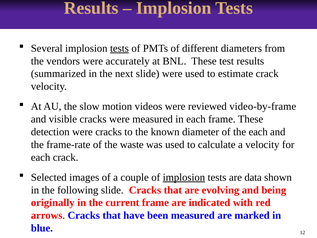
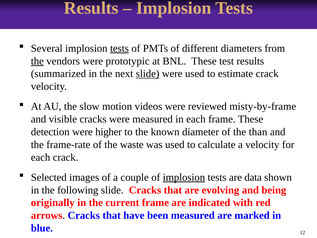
the at (37, 61) underline: none -> present
accurately: accurately -> prototypic
slide at (148, 74) underline: none -> present
video-by-frame: video-by-frame -> misty-by-frame
were cracks: cracks -> higher
the each: each -> than
